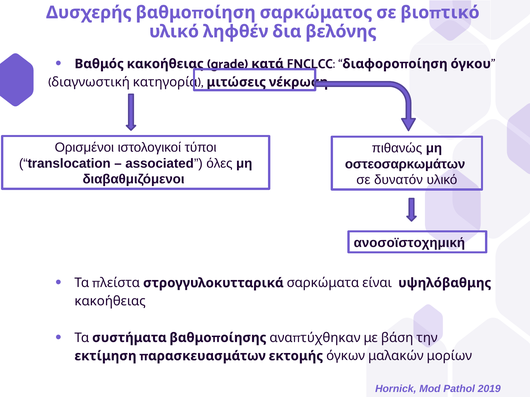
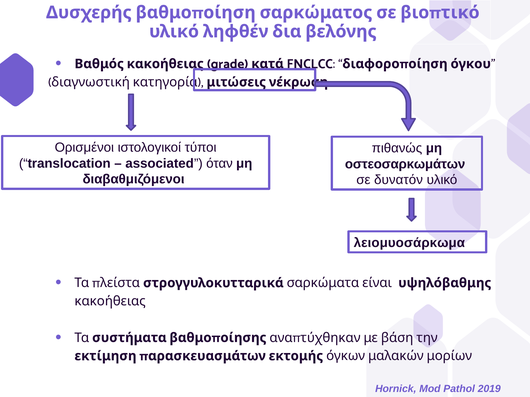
όλες: όλες -> όταν
ανοσοϊστοχημική: ανοσοϊστοχημική -> λειομυοσάρκωμα
